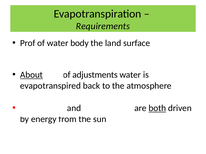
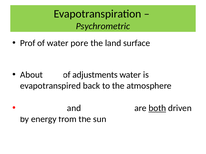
Requirements: Requirements -> Psychrometric
body: body -> pore
About underline: present -> none
